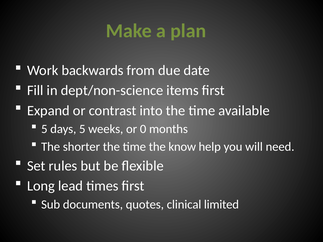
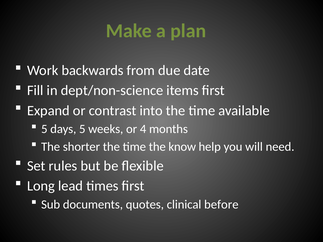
0: 0 -> 4
limited: limited -> before
